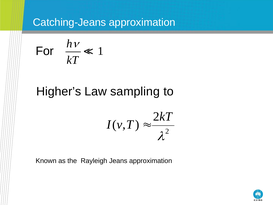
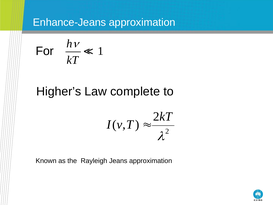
Catching-Jeans: Catching-Jeans -> Enhance-Jeans
sampling: sampling -> complete
